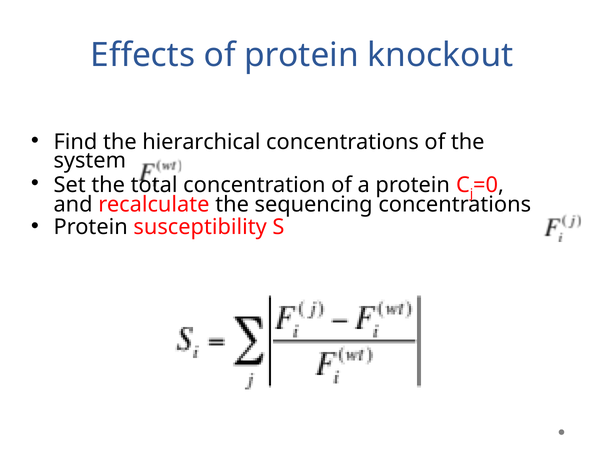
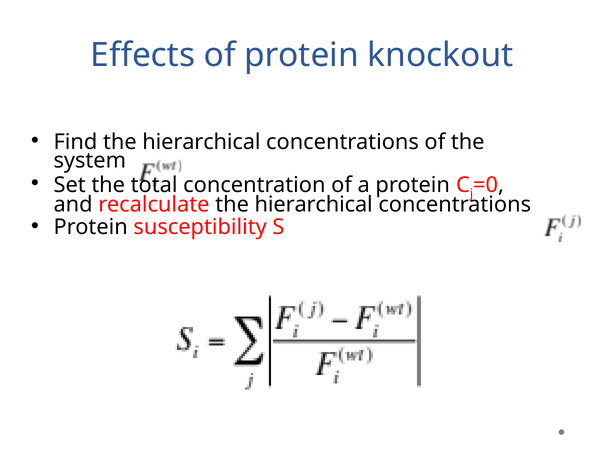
recalculate the sequencing: sequencing -> hierarchical
